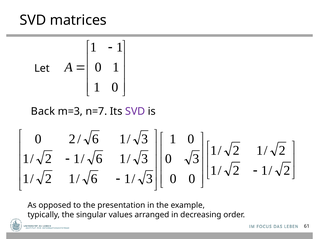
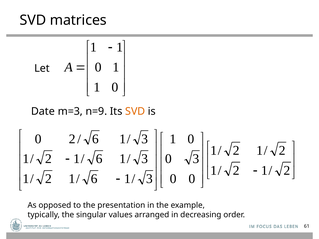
Back: Back -> Date
n=7: n=7 -> n=9
SVD at (135, 112) colour: purple -> orange
